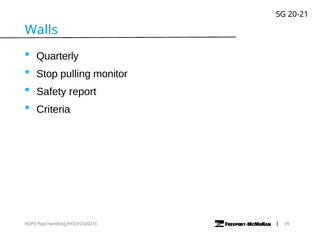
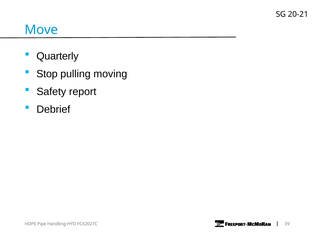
Walls: Walls -> Move
monitor: monitor -> moving
Criteria: Criteria -> Debrief
